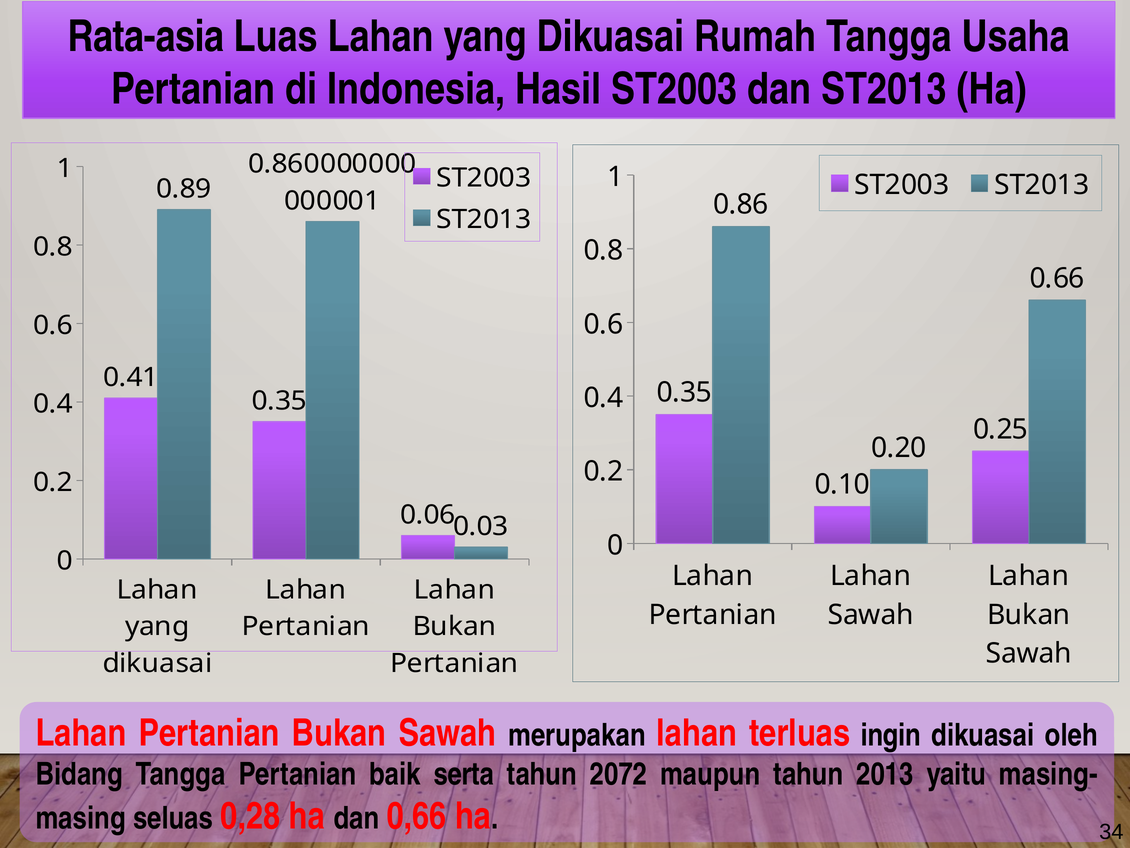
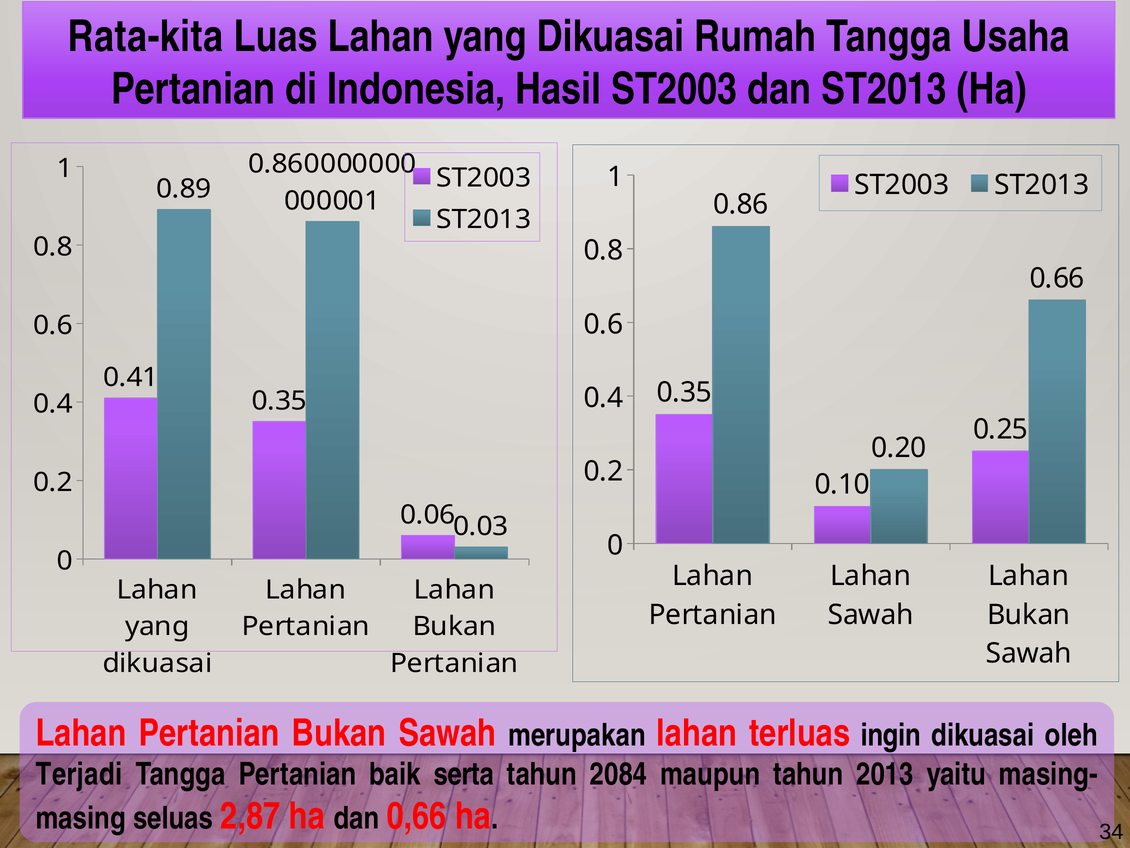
Rata-asia: Rata-asia -> Rata-kita
Bidang: Bidang -> Terjadi
2072: 2072 -> 2084
0,28: 0,28 -> 2,87
